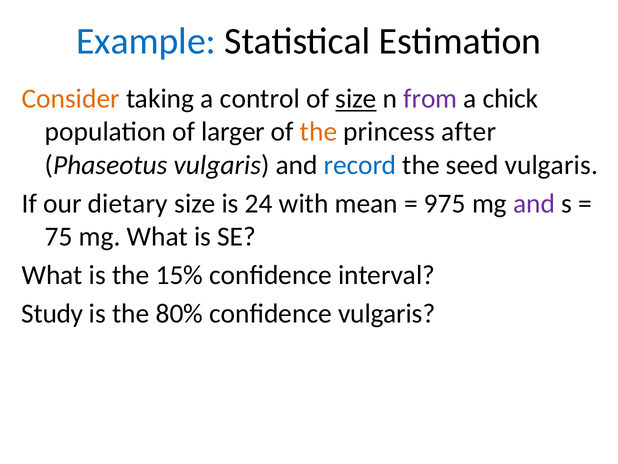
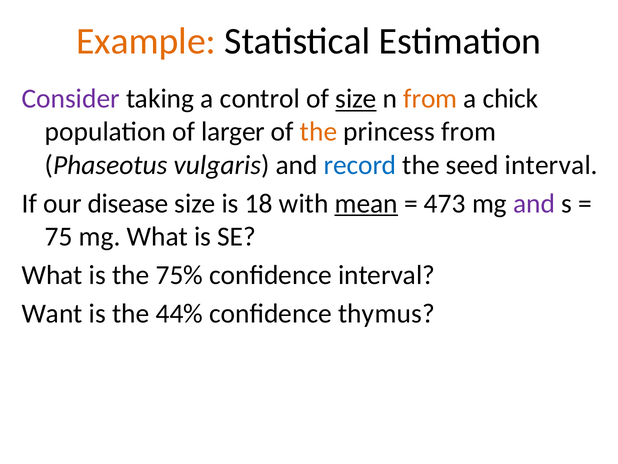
Example colour: blue -> orange
Consider colour: orange -> purple
from at (430, 99) colour: purple -> orange
princess after: after -> from
seed vulgaris: vulgaris -> interval
dietary: dietary -> disease
24: 24 -> 18
mean underline: none -> present
975: 975 -> 473
15%: 15% -> 75%
Study: Study -> Want
80%: 80% -> 44%
confidence vulgaris: vulgaris -> thymus
